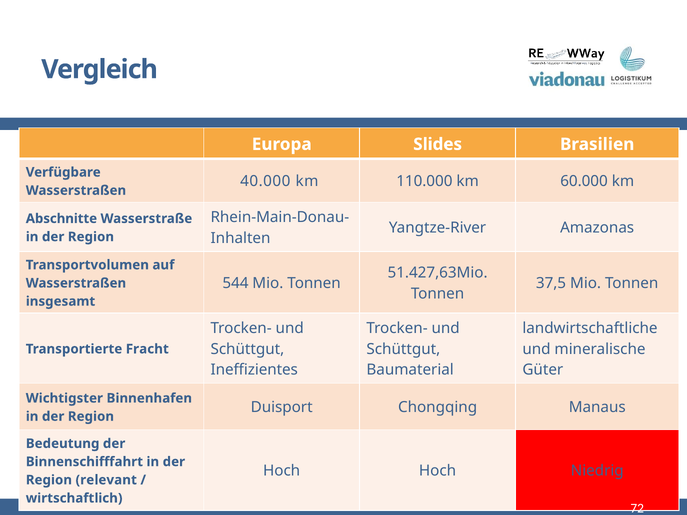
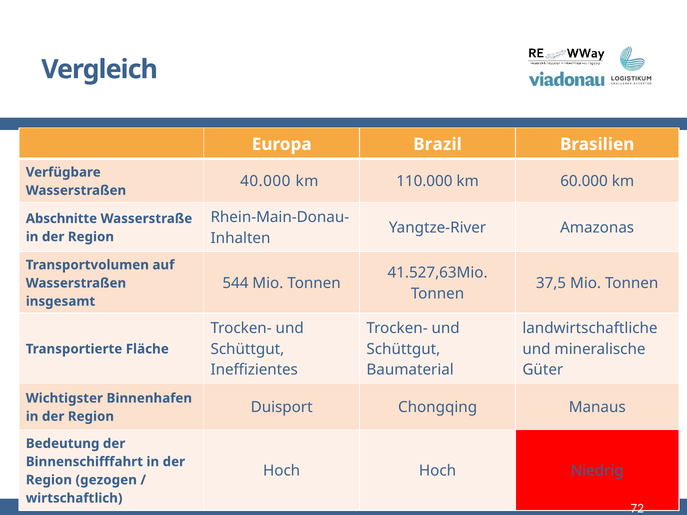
Slides: Slides -> Brazil
51.427,63Mio: 51.427,63Mio -> 41.527,63Mio
Fracht: Fracht -> Fläche
relevant: relevant -> gezogen
